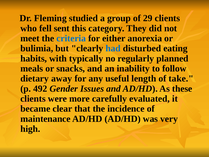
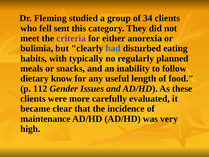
29: 29 -> 34
criteria colour: blue -> purple
away: away -> know
take: take -> food
492: 492 -> 112
